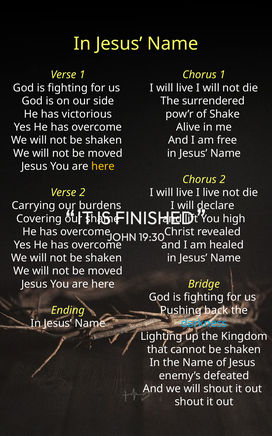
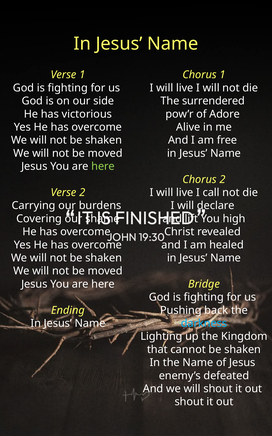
Shake: Shake -> Adore
here at (103, 166) colour: yellow -> light green
I live: live -> call
